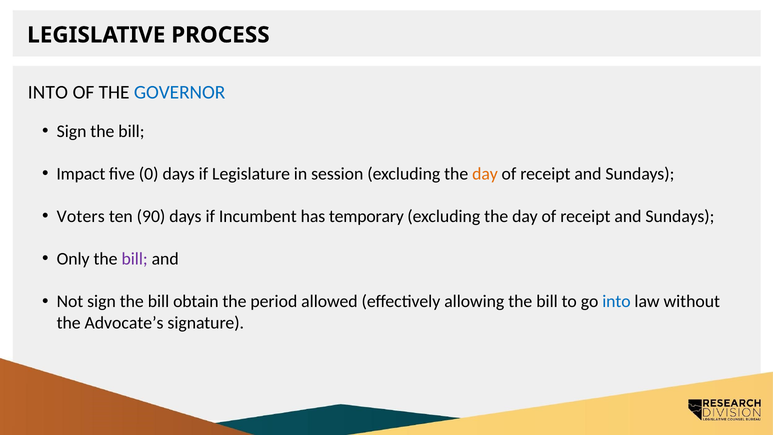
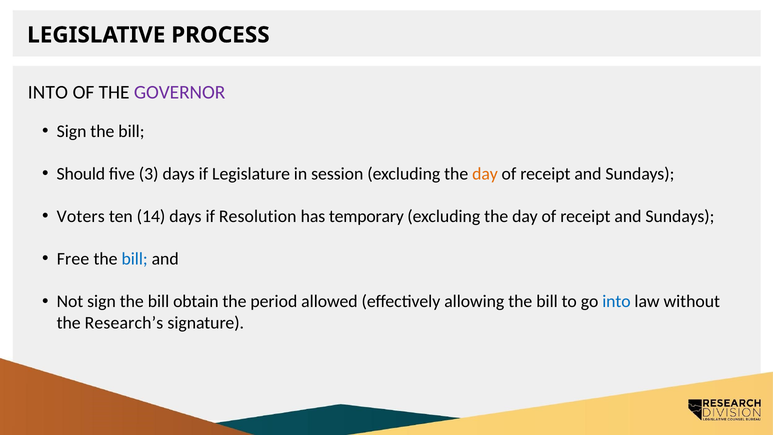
GOVERNOR colour: blue -> purple
Impact: Impact -> Should
0: 0 -> 3
90: 90 -> 14
Incumbent: Incumbent -> Resolution
Only: Only -> Free
bill at (135, 259) colour: purple -> blue
Advocate’s: Advocate’s -> Research’s
